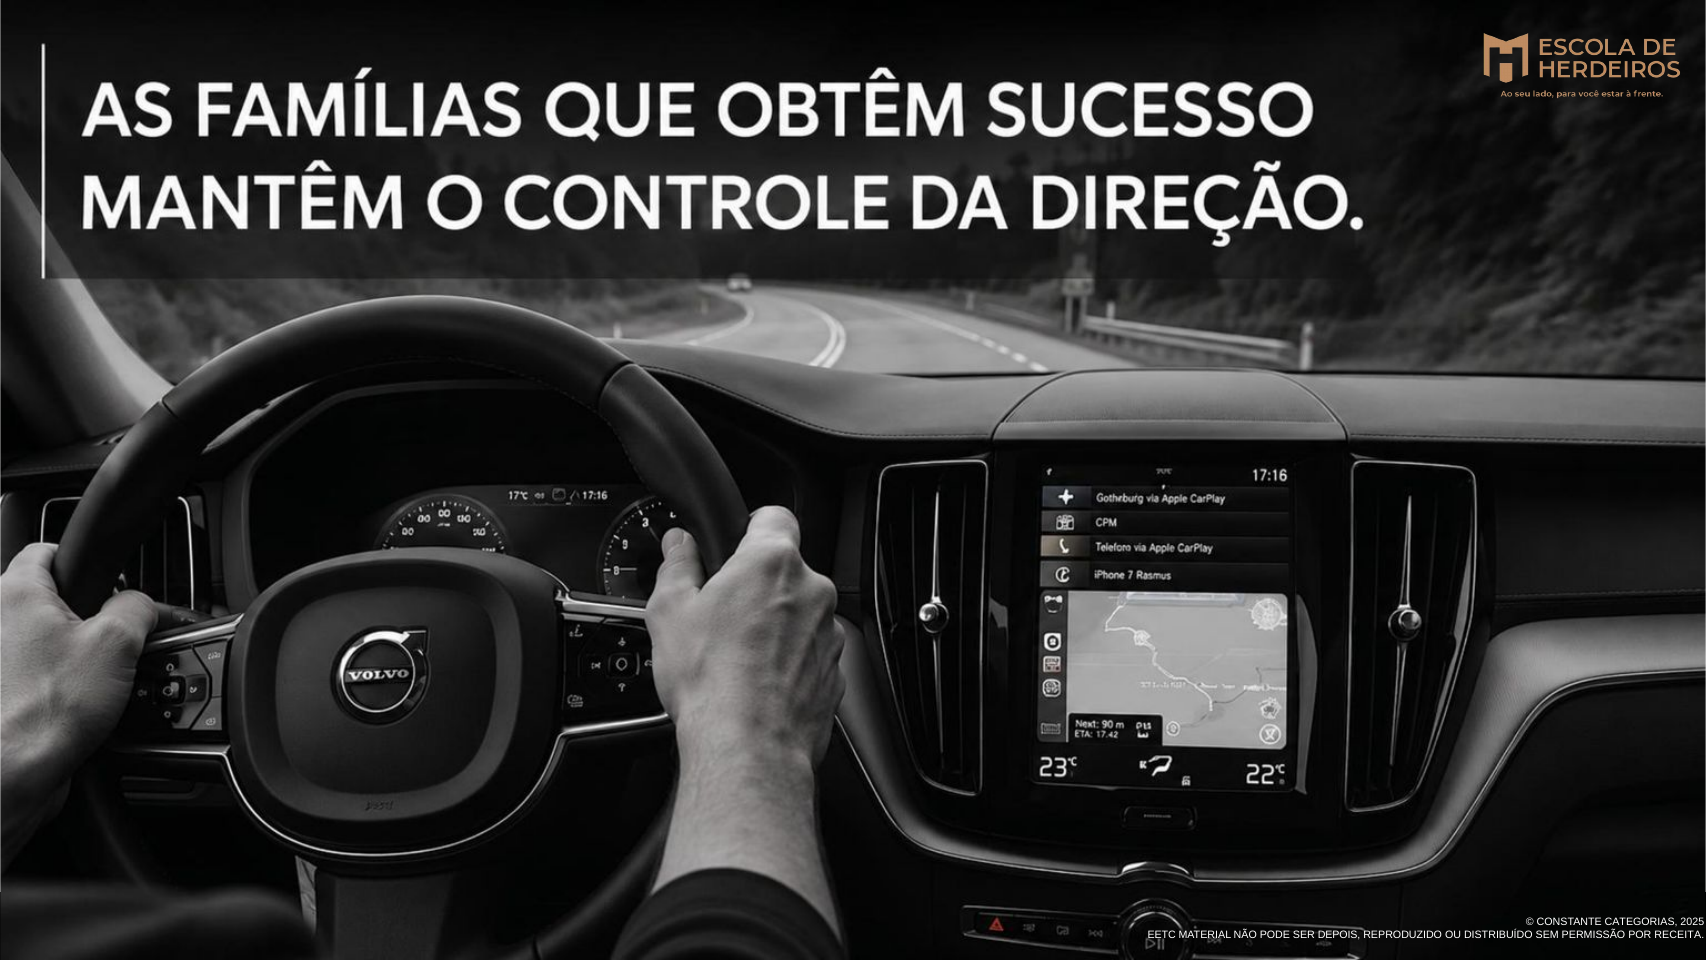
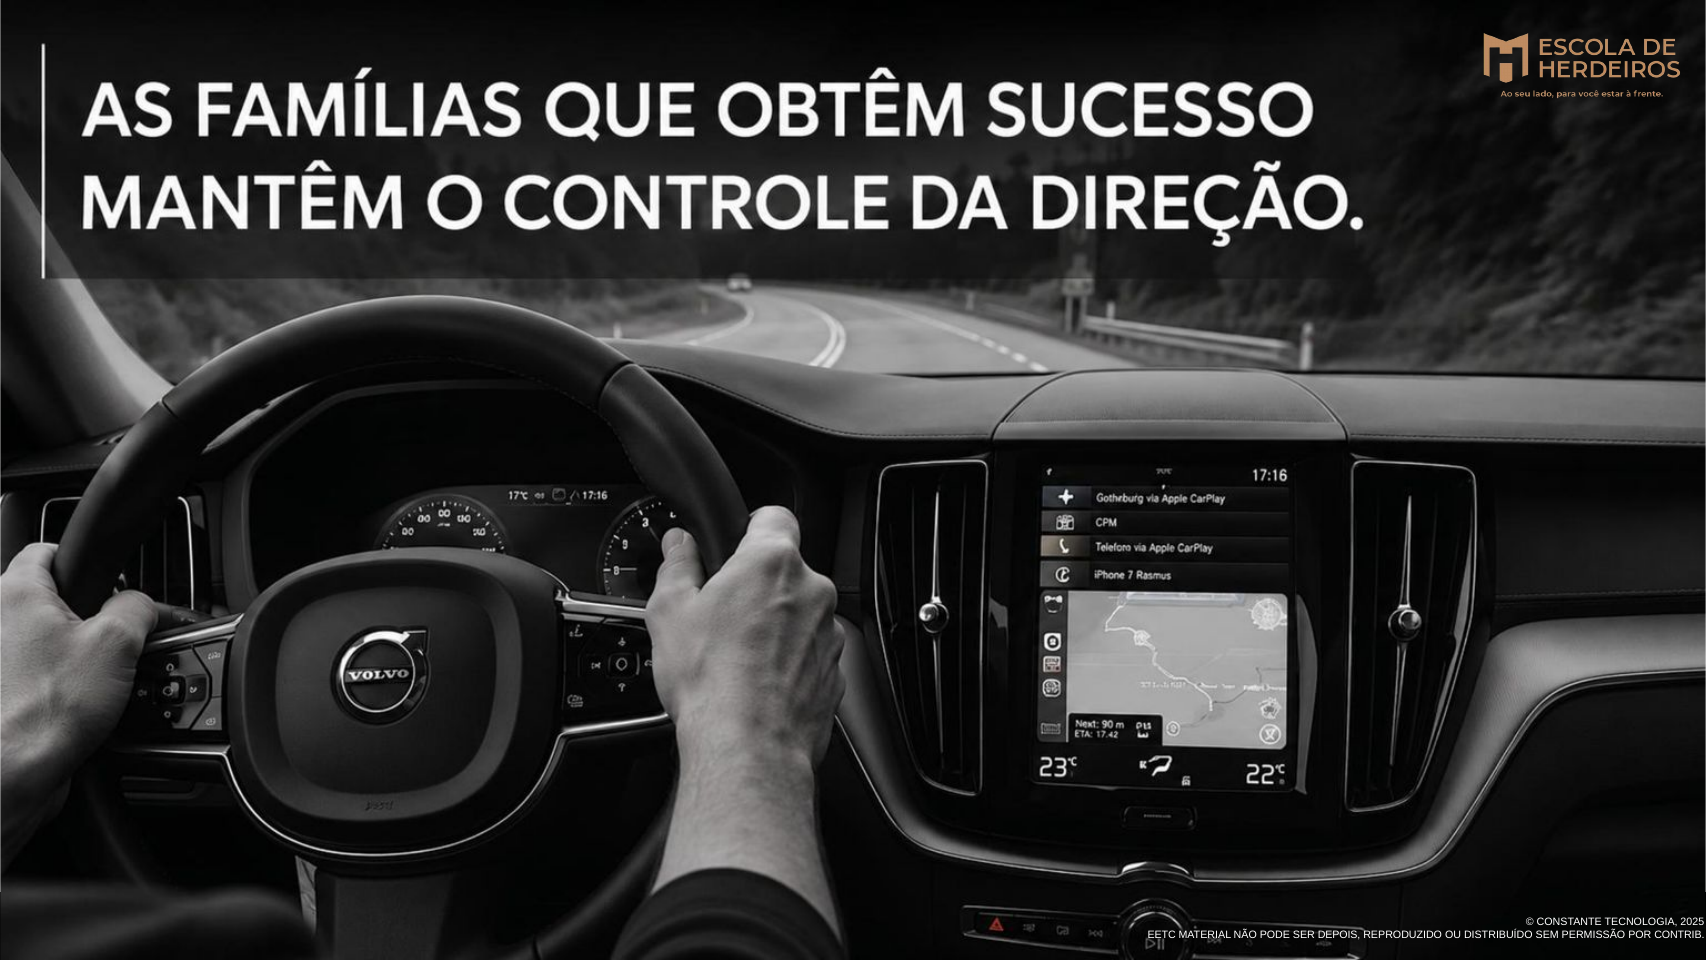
CATEGORIAS: CATEGORIAS -> TECNOLOGIA
RECEITA: RECEITA -> CONTRIB
